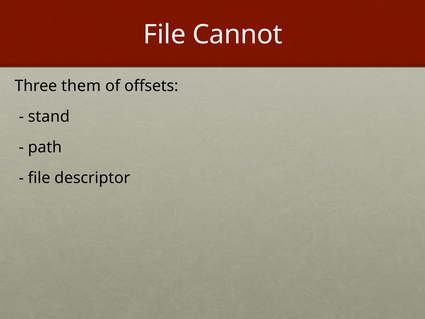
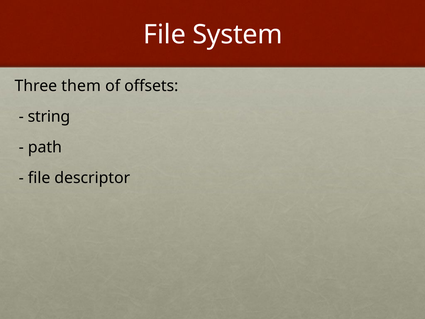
Cannot: Cannot -> System
stand: stand -> string
